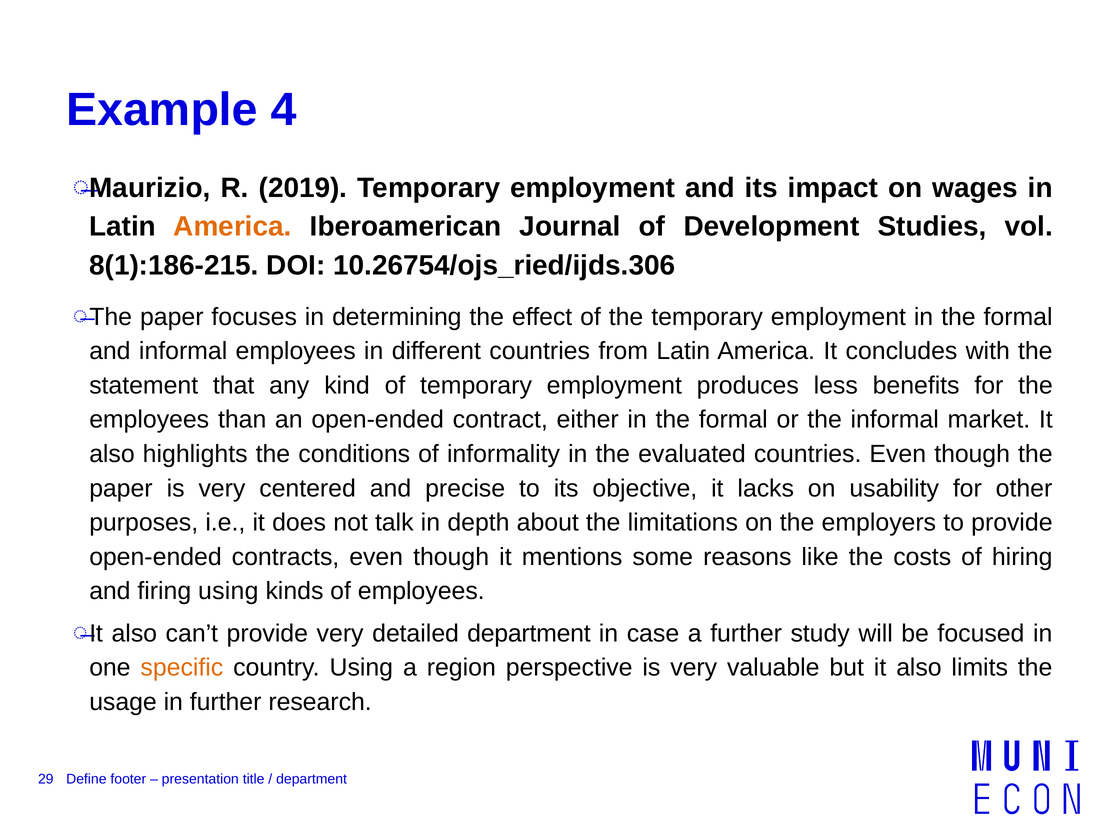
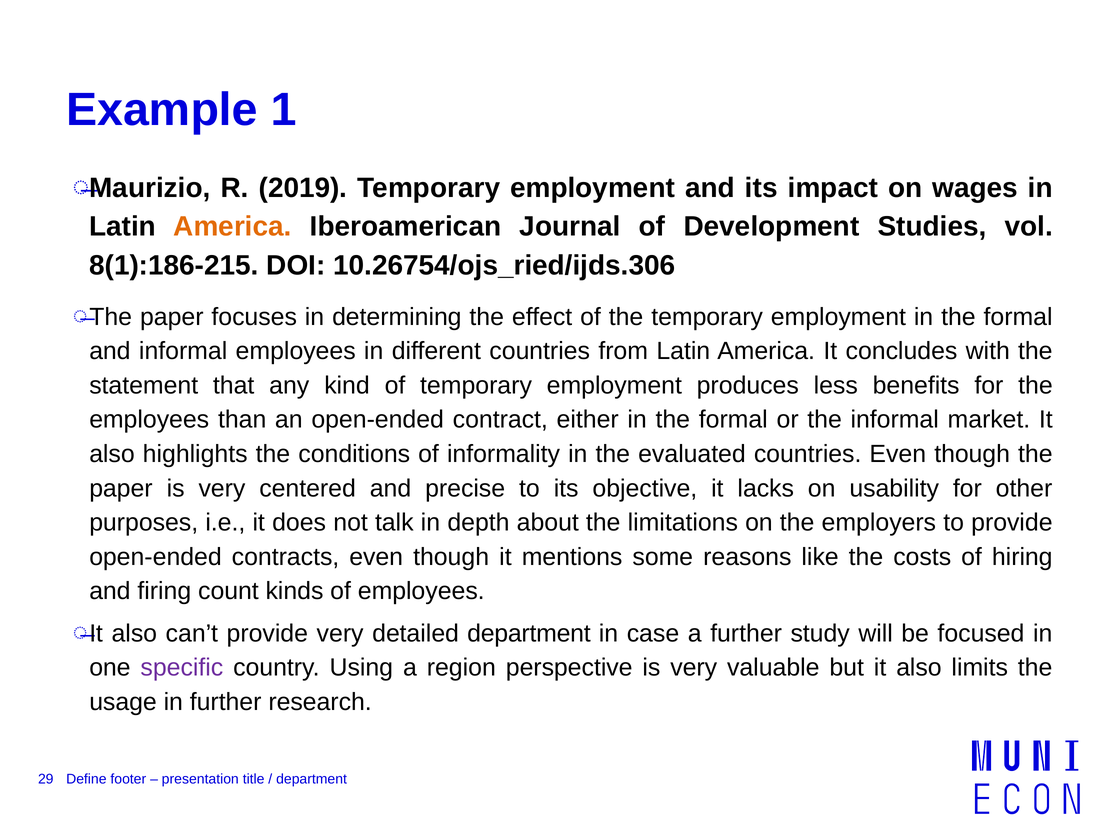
4: 4 -> 1
firing using: using -> count
specific colour: orange -> purple
